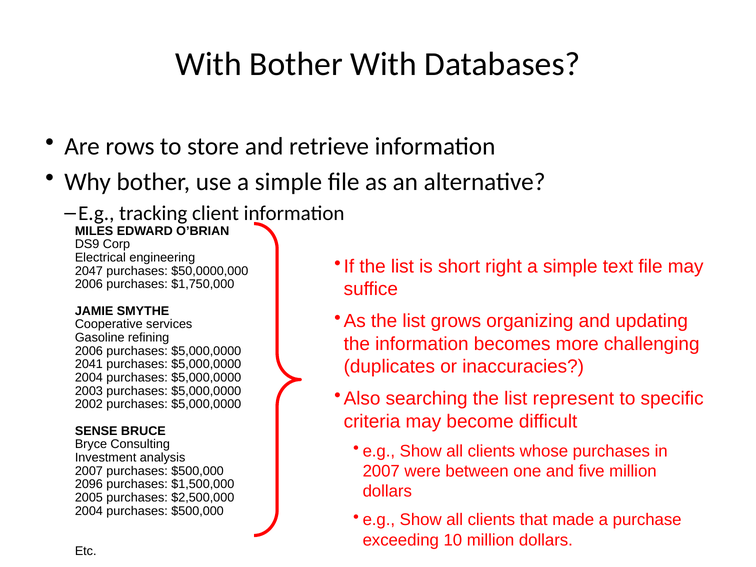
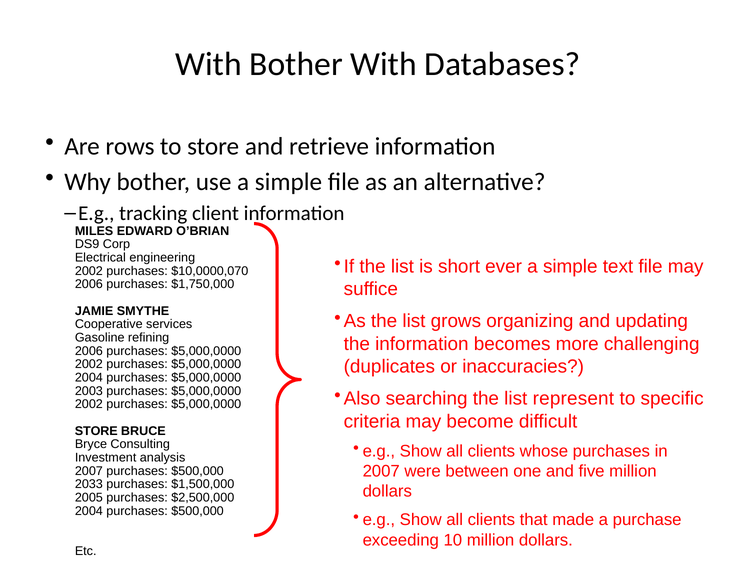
right: right -> ever
2047 at (89, 271): 2047 -> 2002
$50,0000,000: $50,0000,000 -> $10,0000,070
2041 at (89, 364): 2041 -> 2002
SENSE at (96, 431): SENSE -> STORE
2096: 2096 -> 2033
